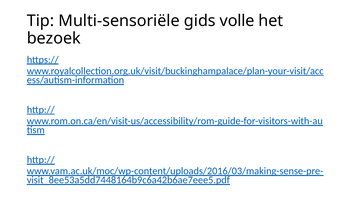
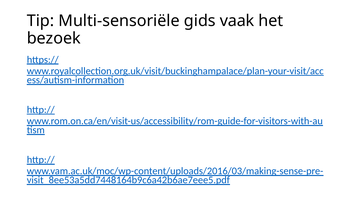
volle: volle -> vaak
